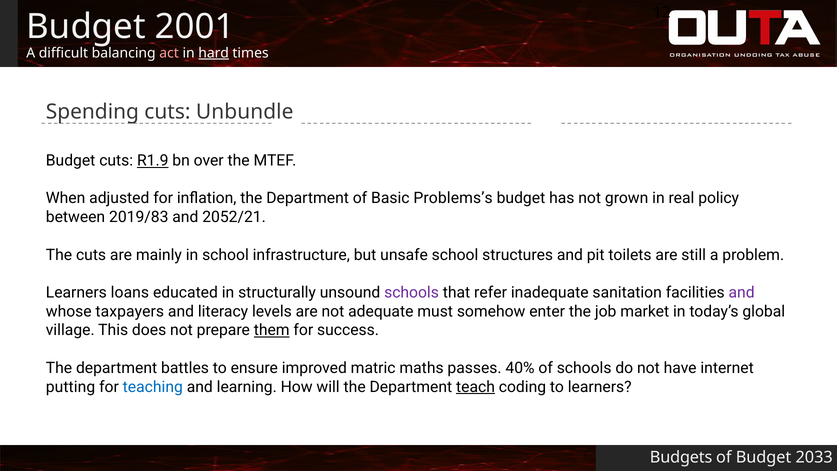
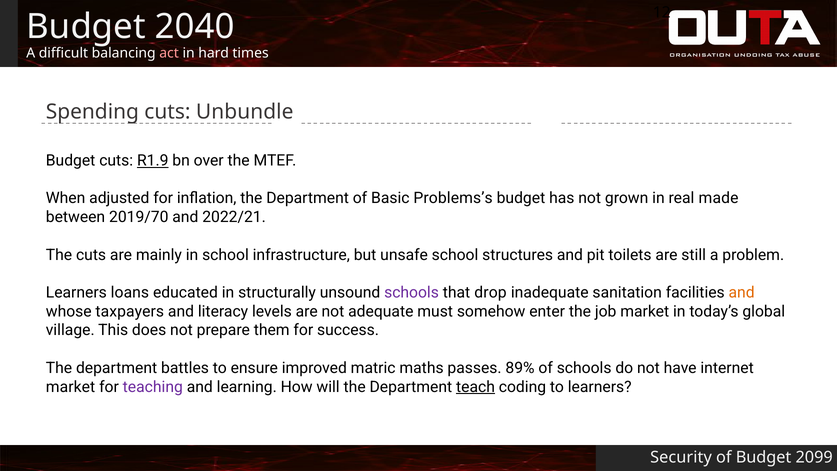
2001: 2001 -> 2040
hard underline: present -> none
policy: policy -> made
2019/83: 2019/83 -> 2019/70
2052/21: 2052/21 -> 2022/21
refer: refer -> drop
and at (742, 292) colour: purple -> orange
them underline: present -> none
40%: 40% -> 89%
putting at (71, 387): putting -> market
teaching colour: blue -> purple
Budgets: Budgets -> Security
2033: 2033 -> 2099
